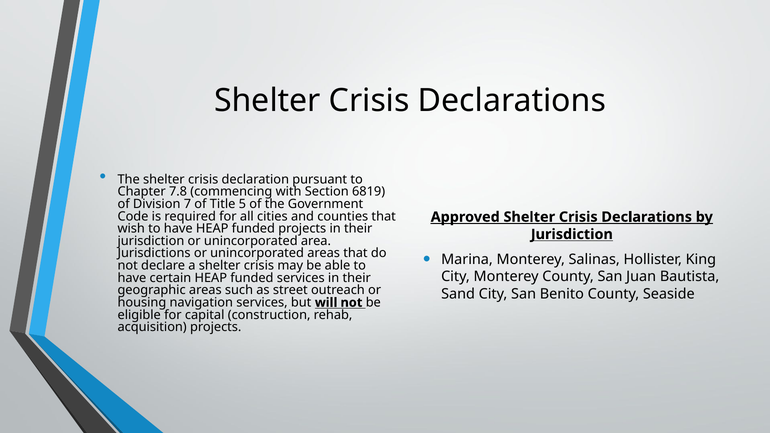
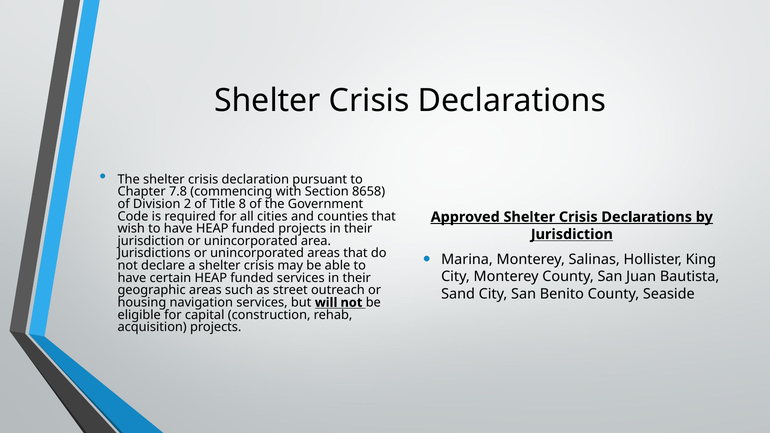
6819: 6819 -> 8658
7: 7 -> 2
5: 5 -> 8
